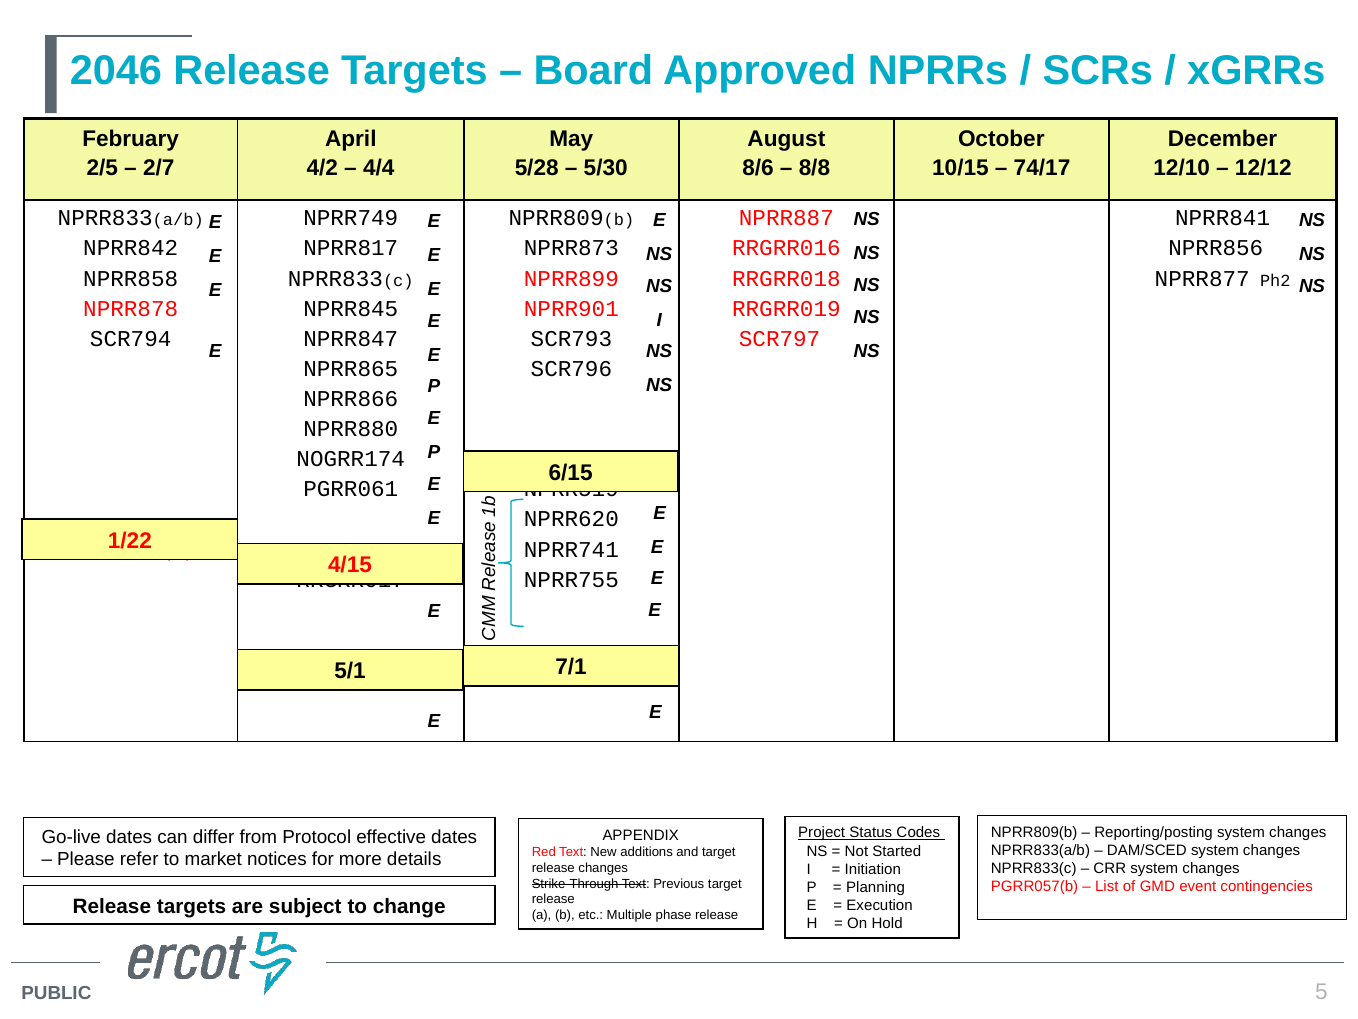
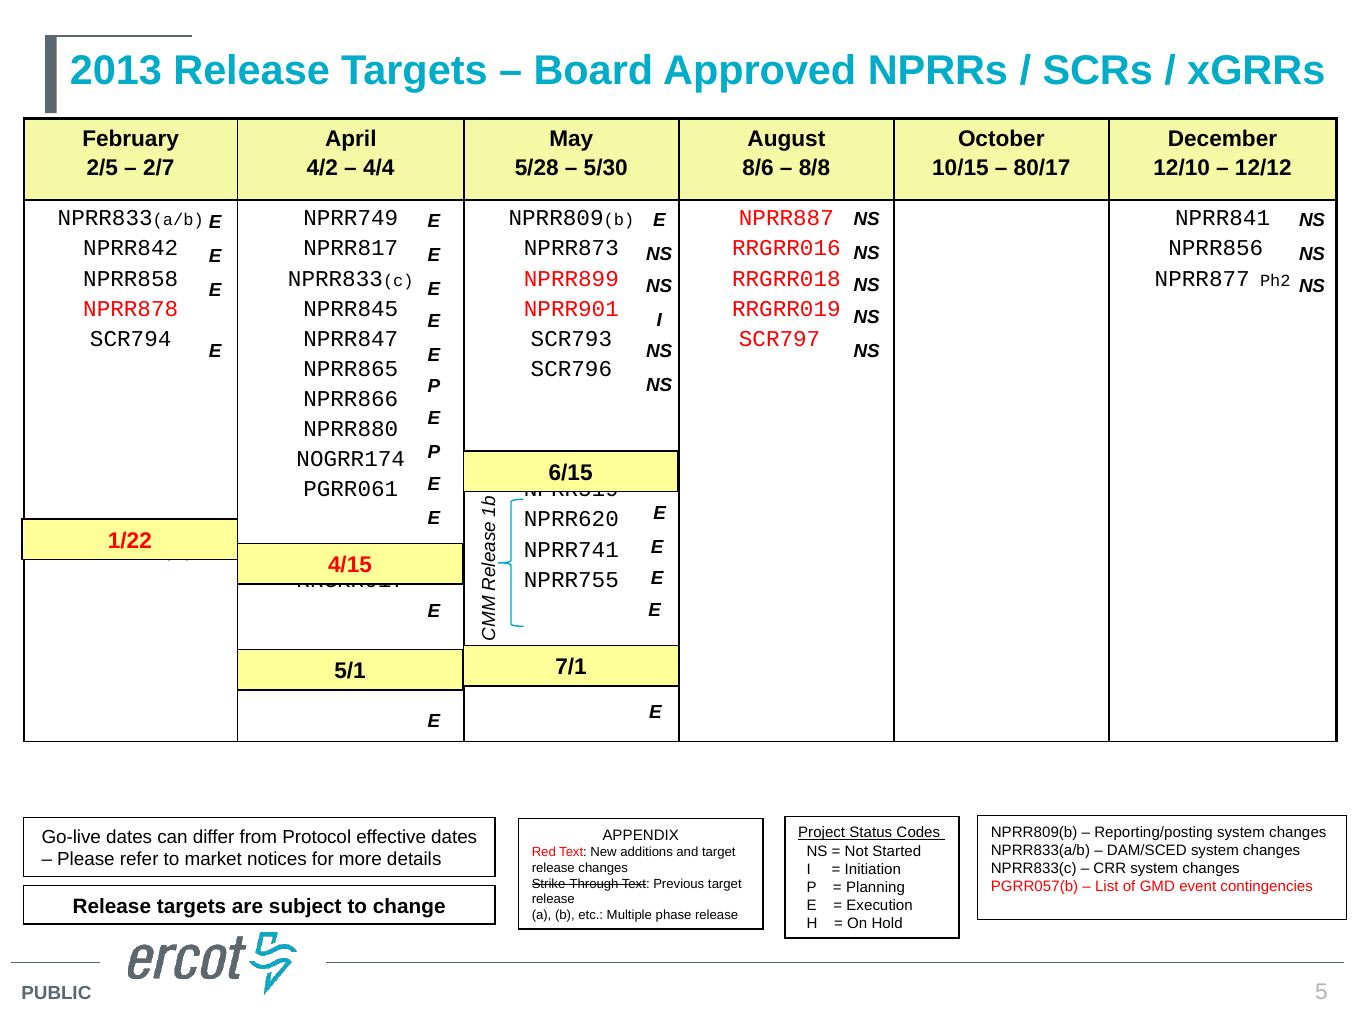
2046: 2046 -> 2013
74/17: 74/17 -> 80/17
